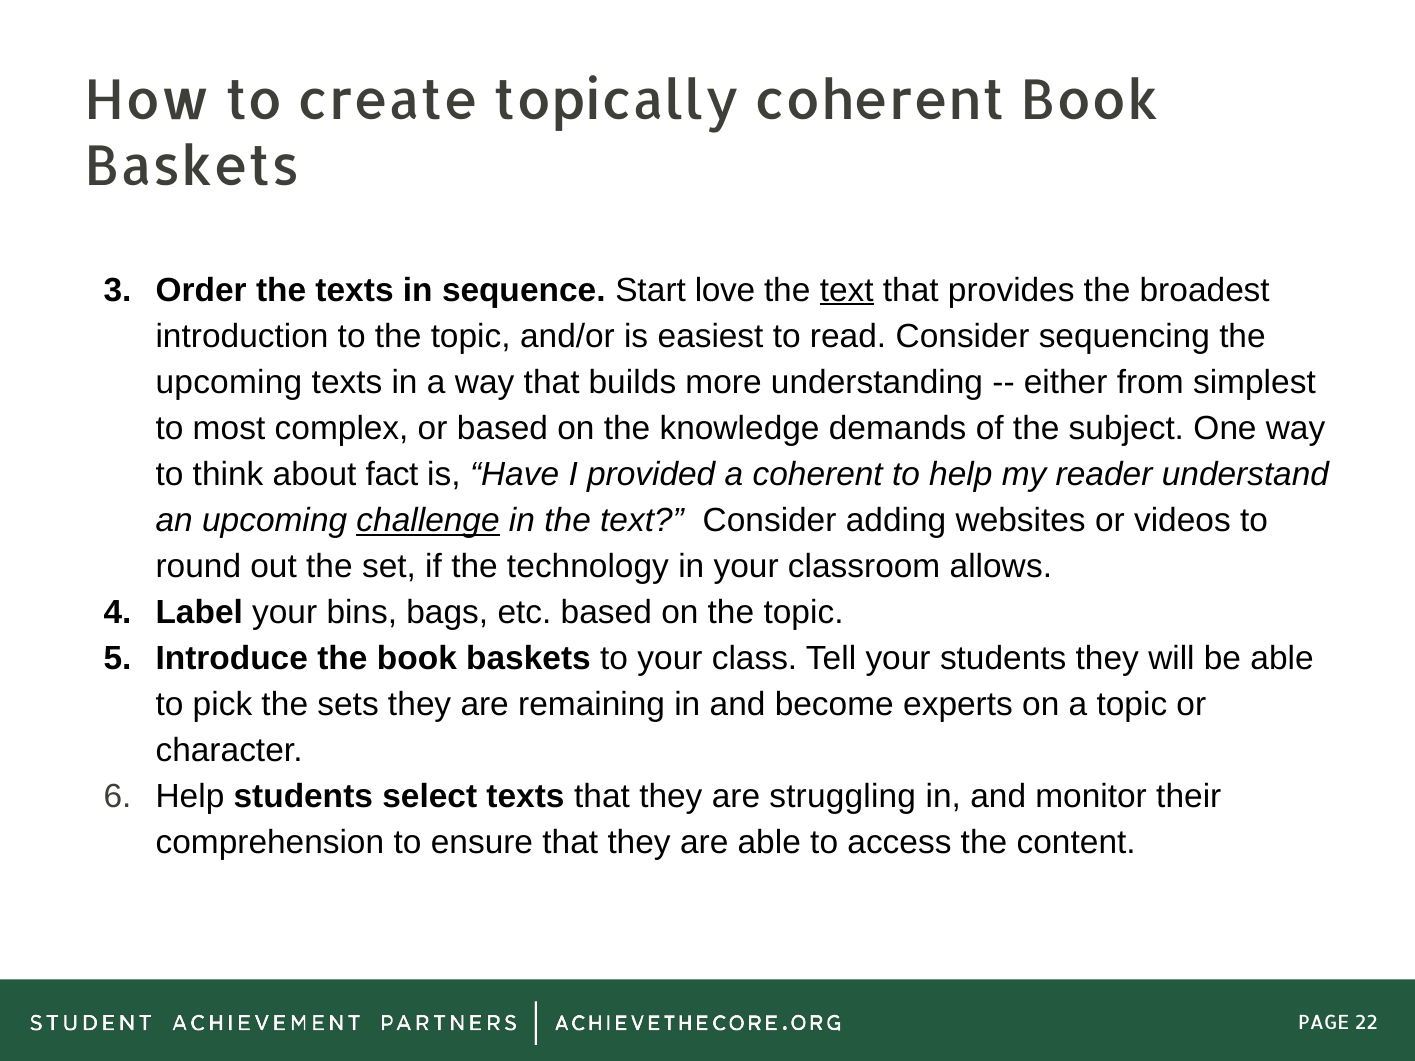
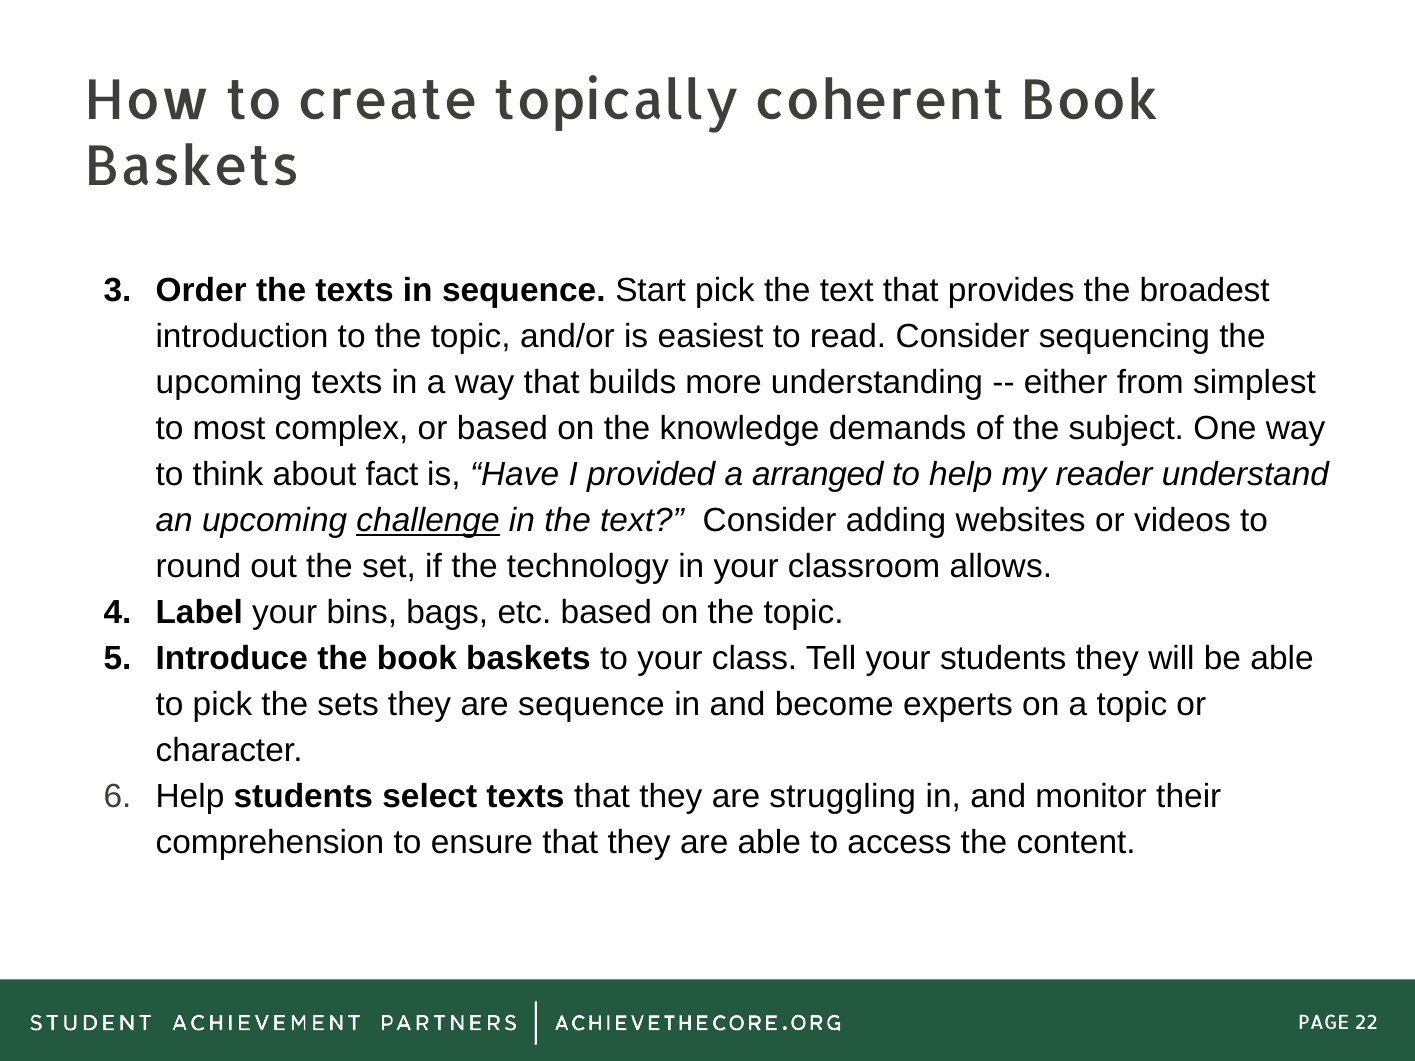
Start love: love -> pick
text at (847, 290) underline: present -> none
a coherent: coherent -> arranged
are remaining: remaining -> sequence
